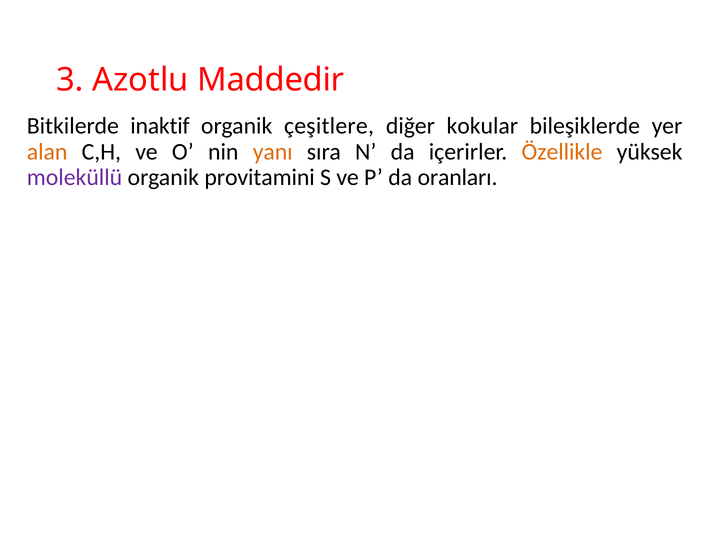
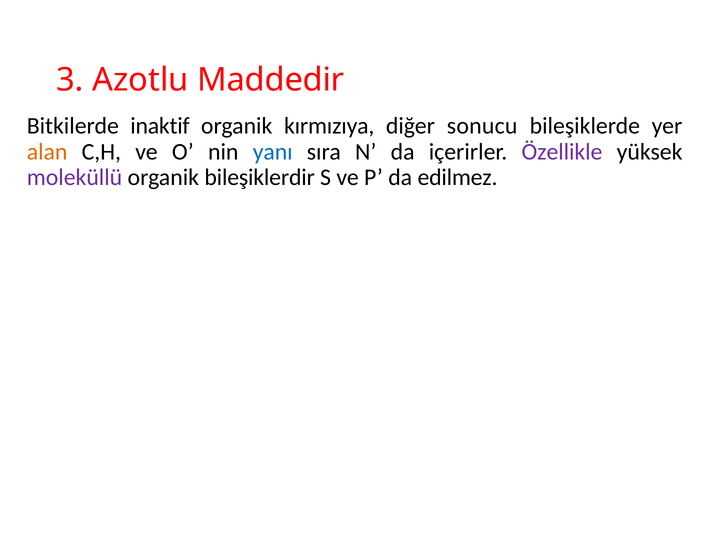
çeşitlere: çeşitlere -> kırmızıya
kokular: kokular -> sonucu
yanı colour: orange -> blue
Özellikle colour: orange -> purple
provitamini: provitamini -> bileşiklerdir
oranları: oranları -> edilmez
